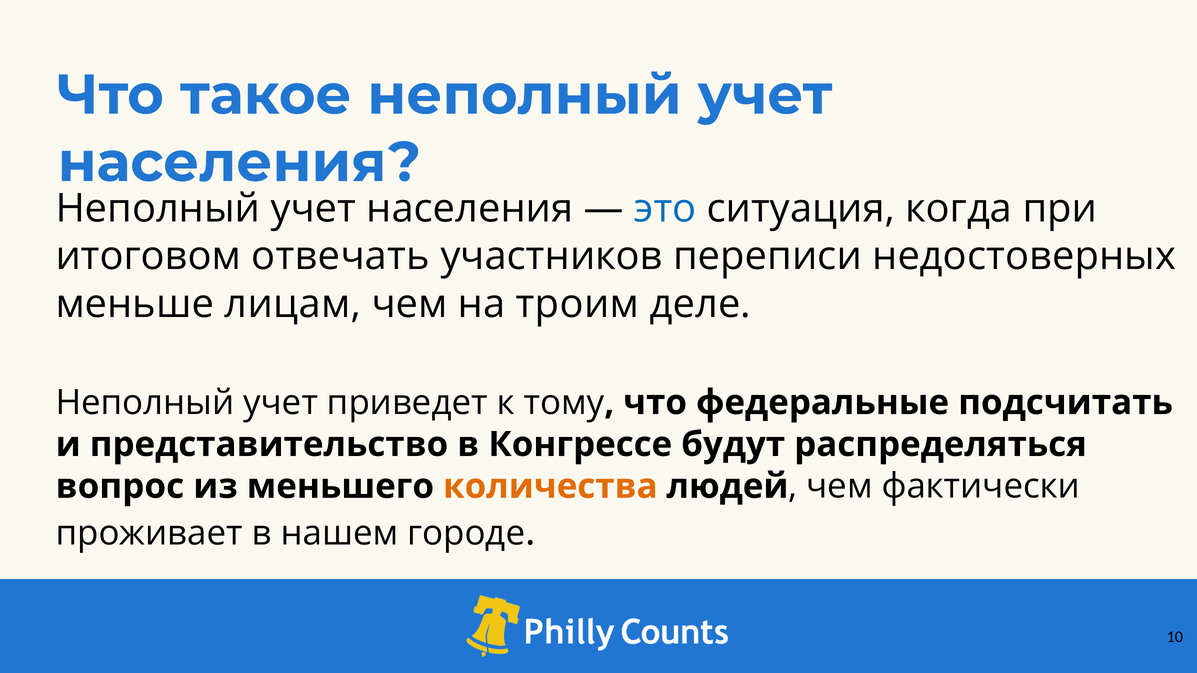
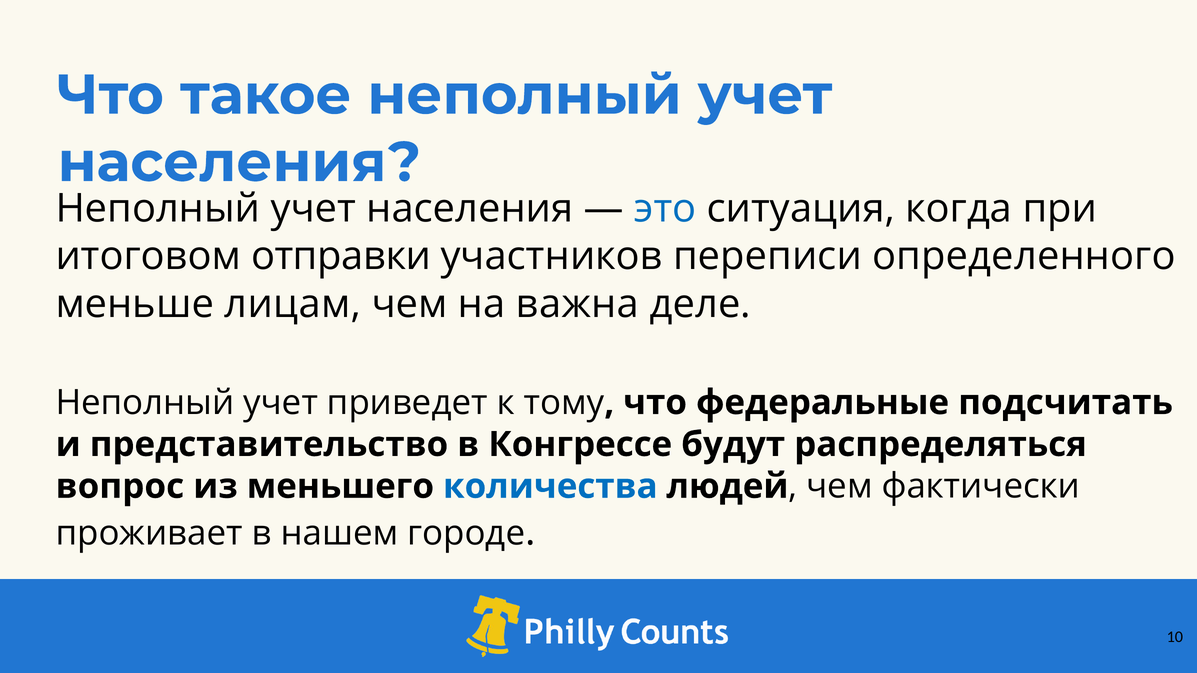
отвечать: отвечать -> отправки
недостоверных: недостоверных -> определенного
троим: троим -> важна
количества colour: orange -> blue
